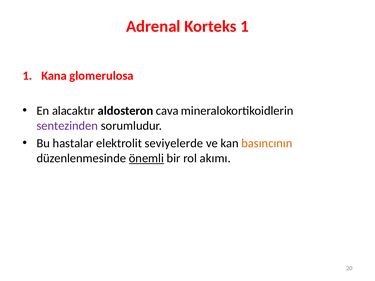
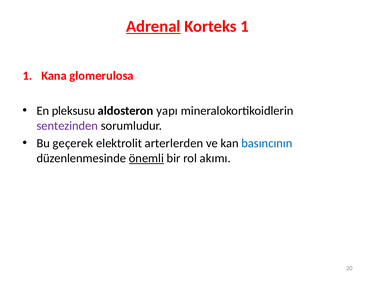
Adrenal underline: none -> present
alacaktır: alacaktır -> pleksusu
cava: cava -> yapı
hastalar: hastalar -> geçerek
seviyelerde: seviyelerde -> arterlerden
basıncının colour: orange -> blue
